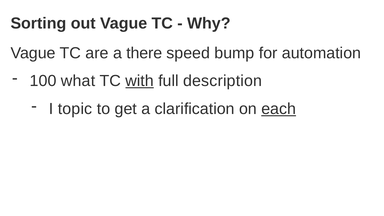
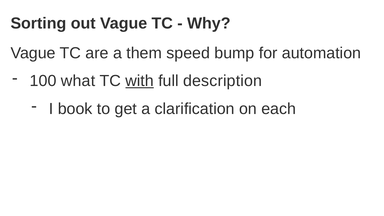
there: there -> them
topic: topic -> book
each underline: present -> none
